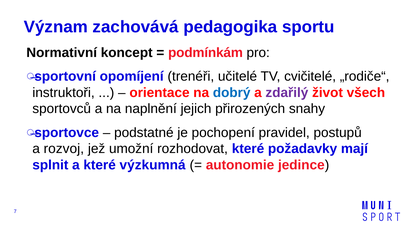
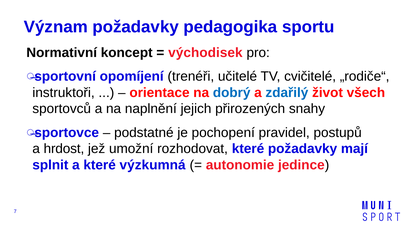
Význam zachovává: zachovává -> požadavky
podmínkám: podmínkám -> východisek
zdařilý colour: purple -> blue
rozvoj: rozvoj -> hrdost
